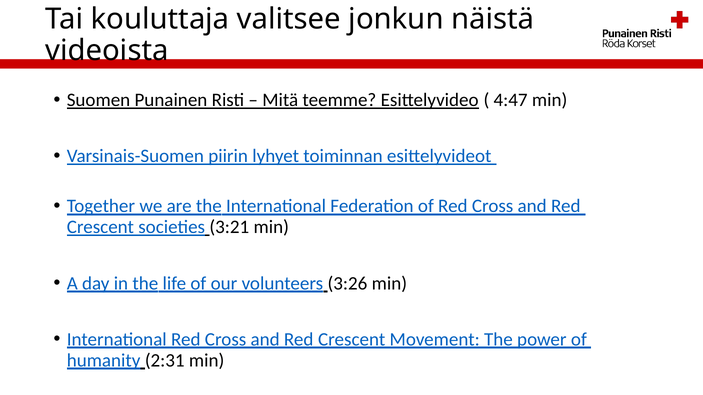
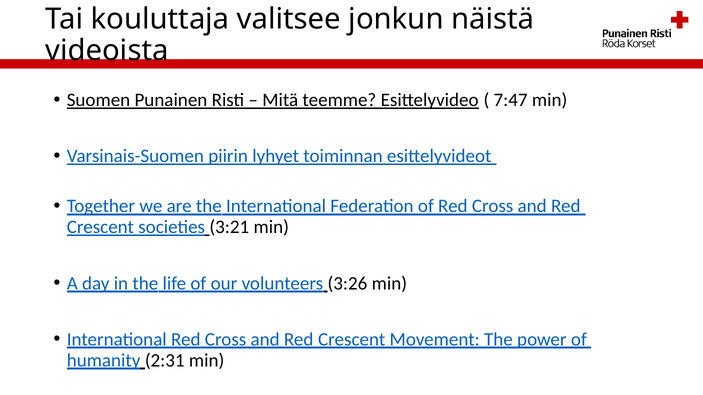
4:47: 4:47 -> 7:47
